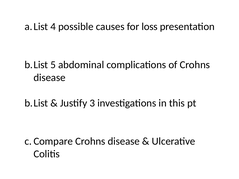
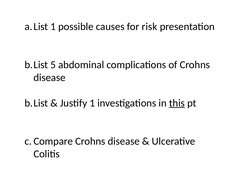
4 at (53, 27): 4 -> 1
loss: loss -> risk
Justify 3: 3 -> 1
this underline: none -> present
